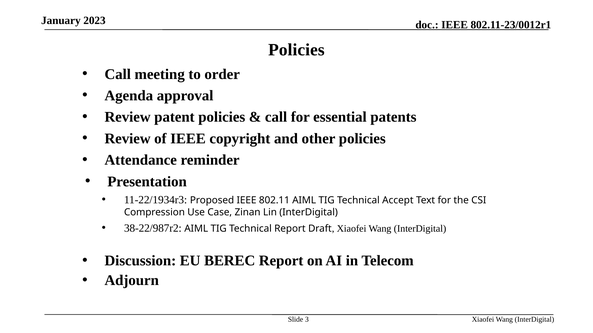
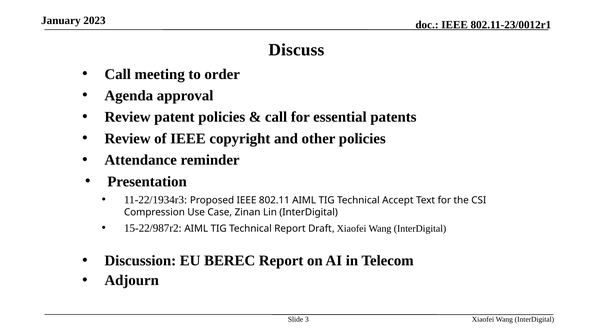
Policies at (296, 50): Policies -> Discuss
38-22/987r2: 38-22/987r2 -> 15-22/987r2
